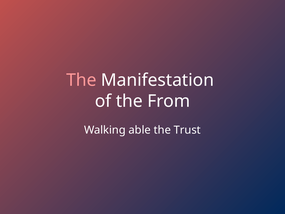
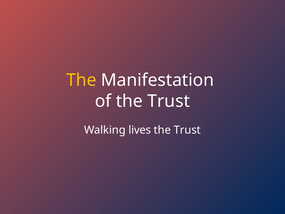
The at (81, 80) colour: pink -> yellow
of the From: From -> Trust
able: able -> lives
